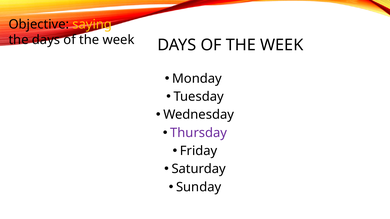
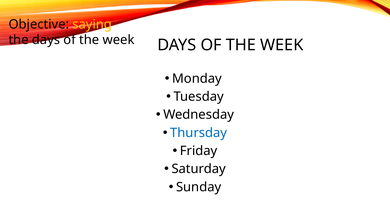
Thursday colour: purple -> blue
